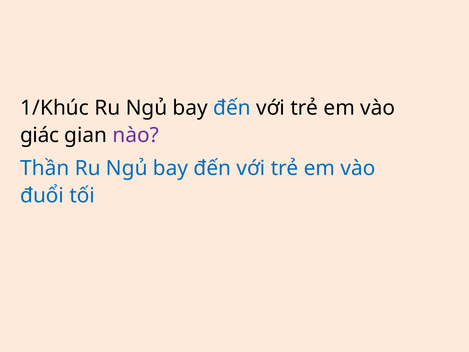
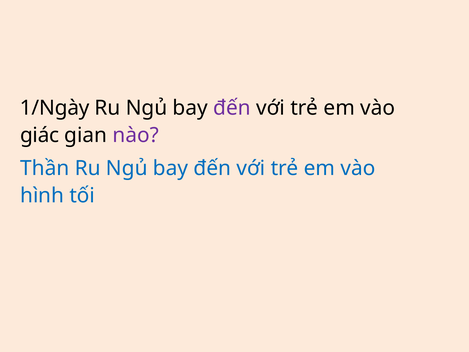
1/Khúc: 1/Khúc -> 1/Ngày
đến at (232, 108) colour: blue -> purple
đuổi: đuổi -> hình
